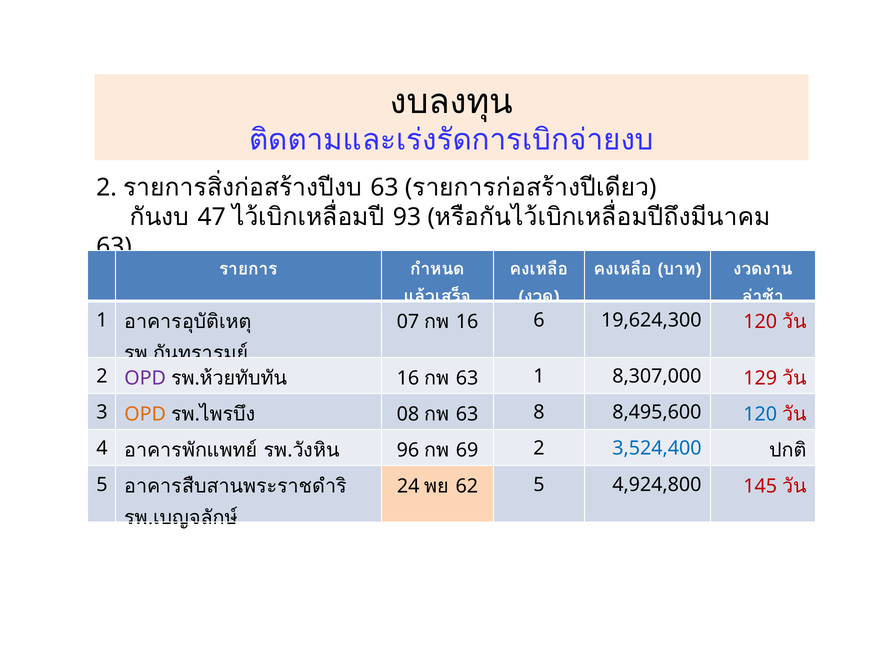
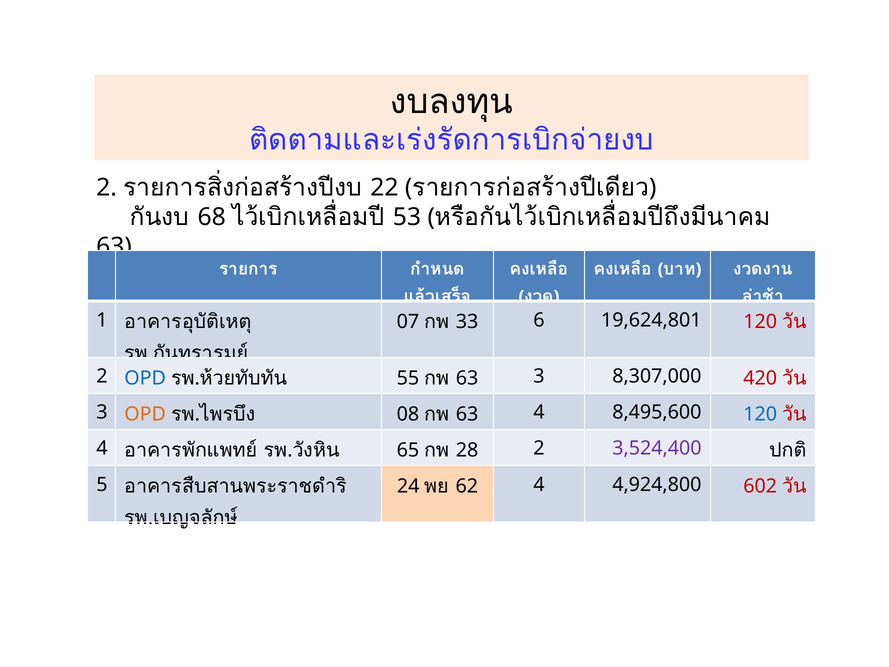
63 at (384, 187): 63 -> 22
47: 47 -> 68
93: 93 -> 53
16 at (467, 322): 16 -> 33
19,624,300: 19,624,300 -> 19,624,801
OPD at (145, 378) colour: purple -> blue
16 at (408, 378): 16 -> 55
63 1: 1 -> 3
129: 129 -> 420
63 8: 8 -> 4
96: 96 -> 65
69: 69 -> 28
3,524,400 colour: blue -> purple
62 5: 5 -> 4
145: 145 -> 602
